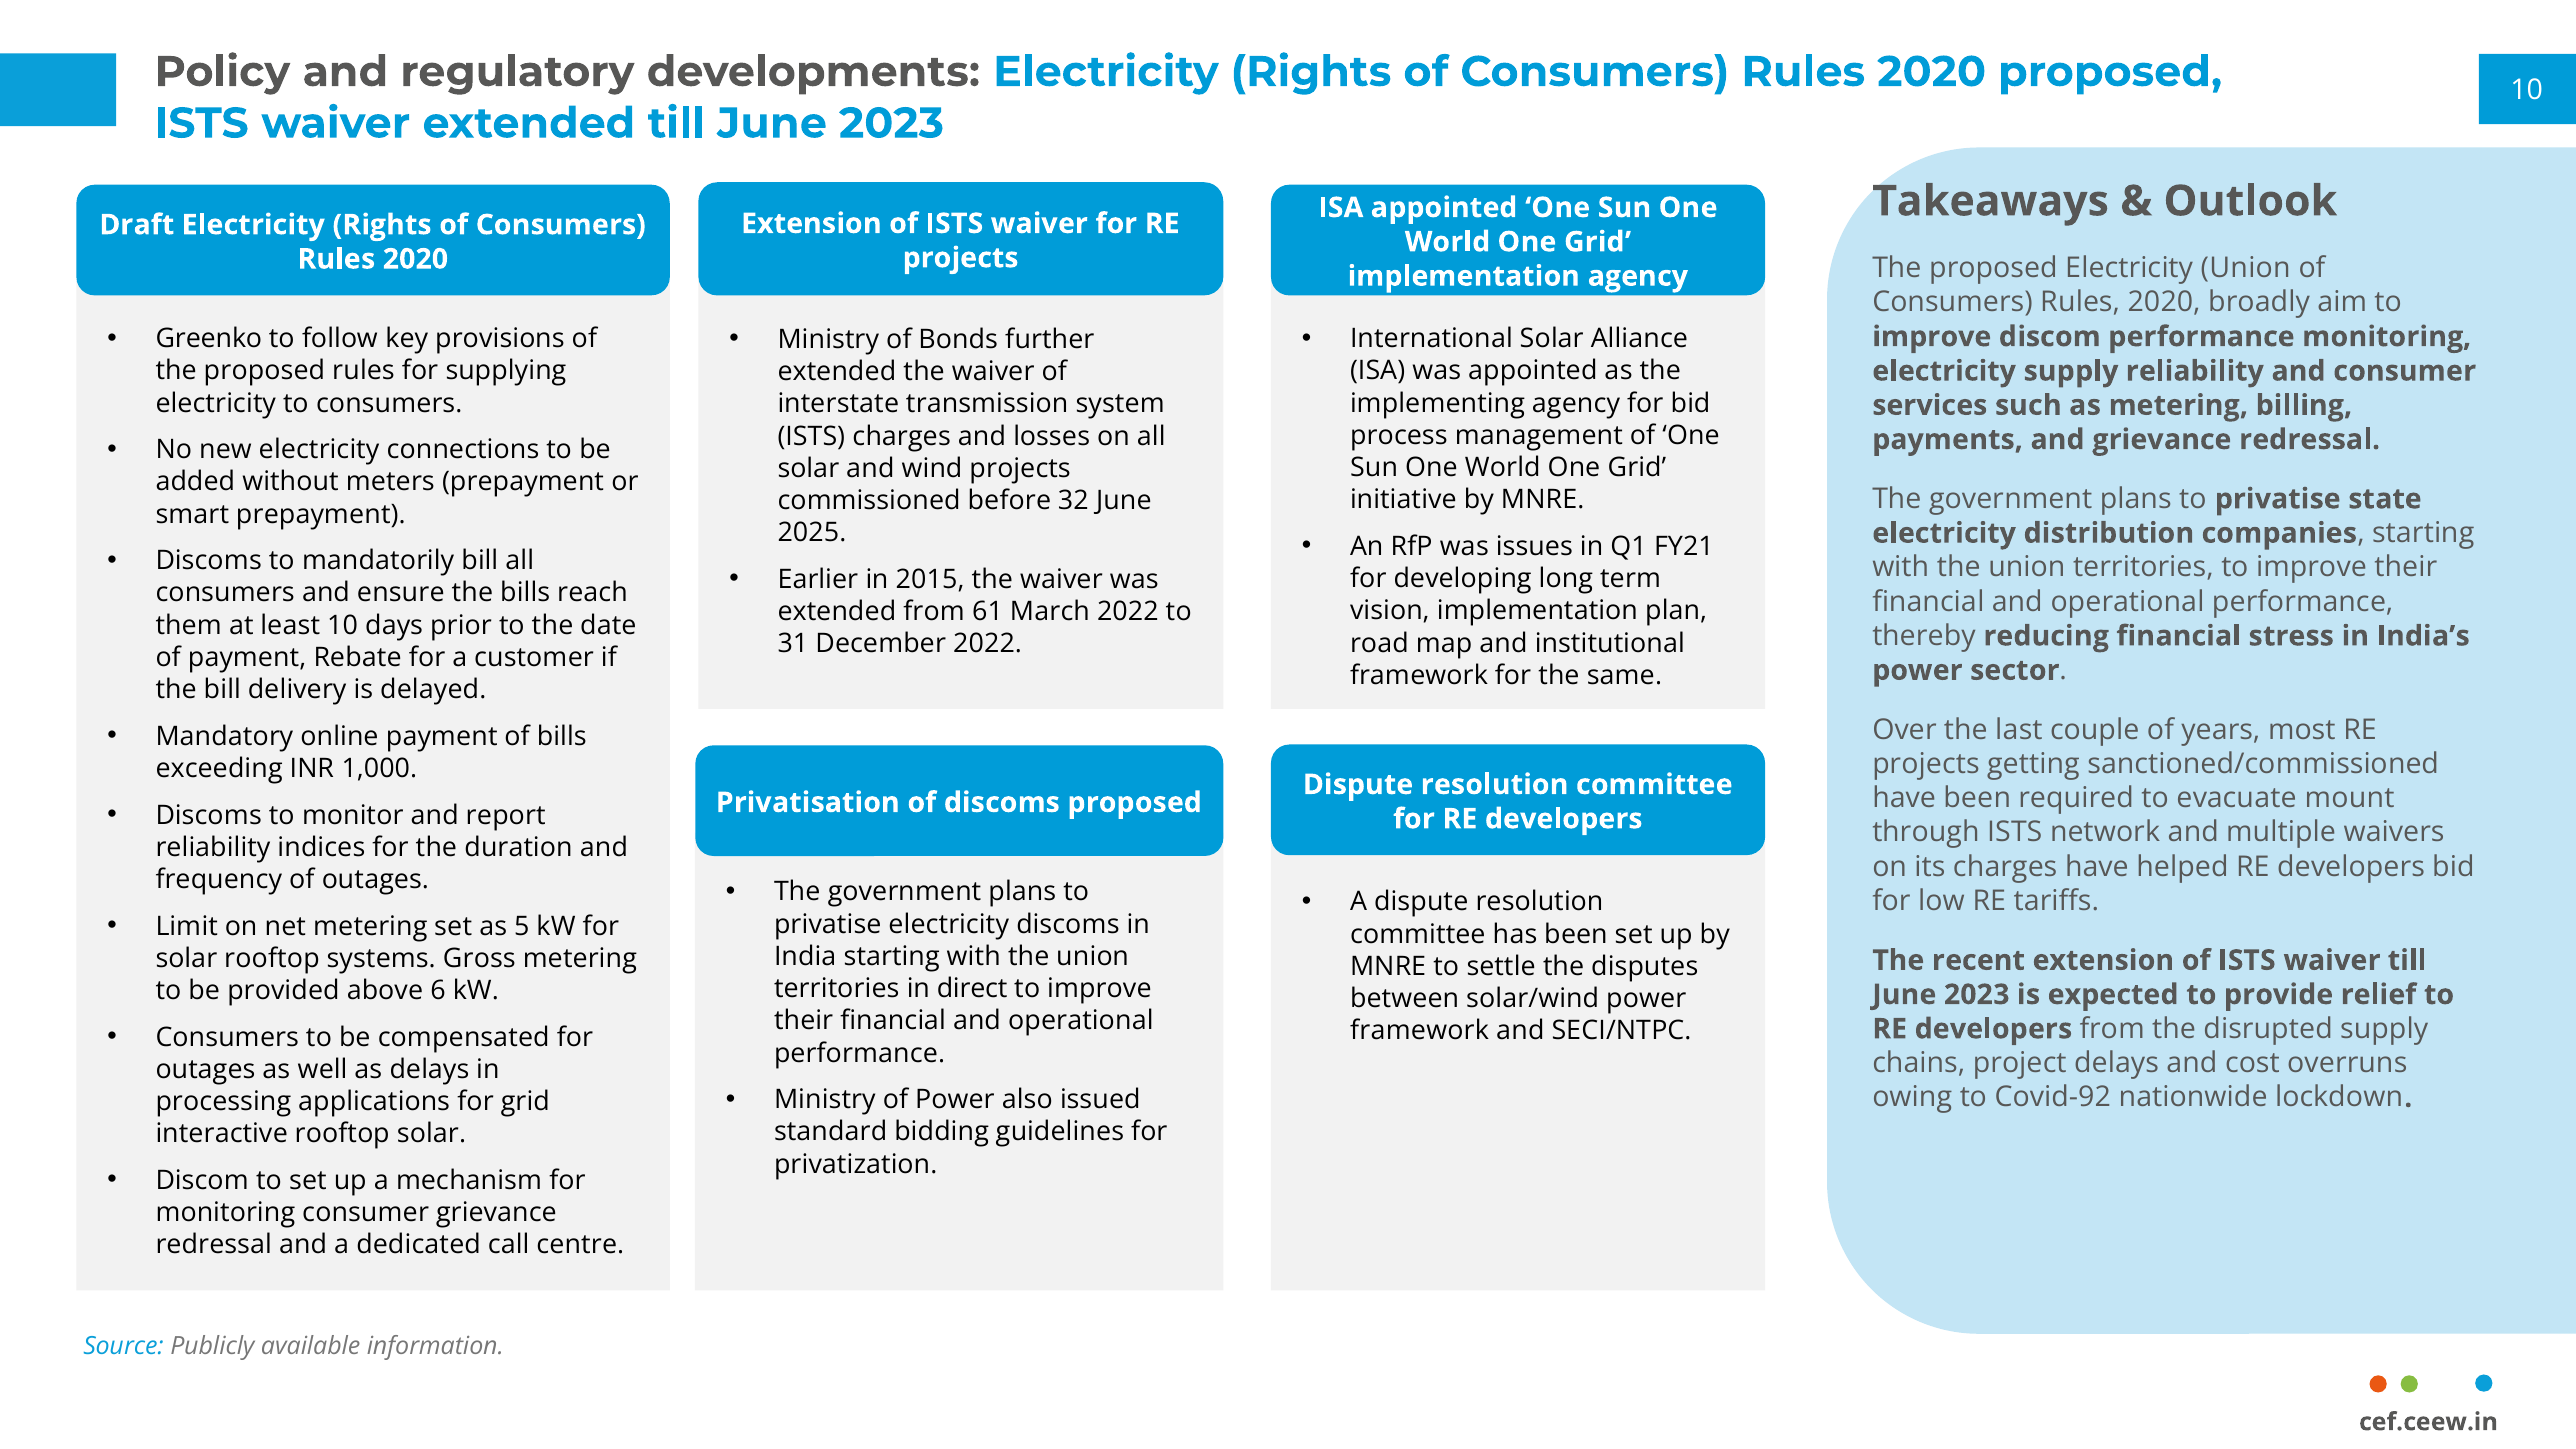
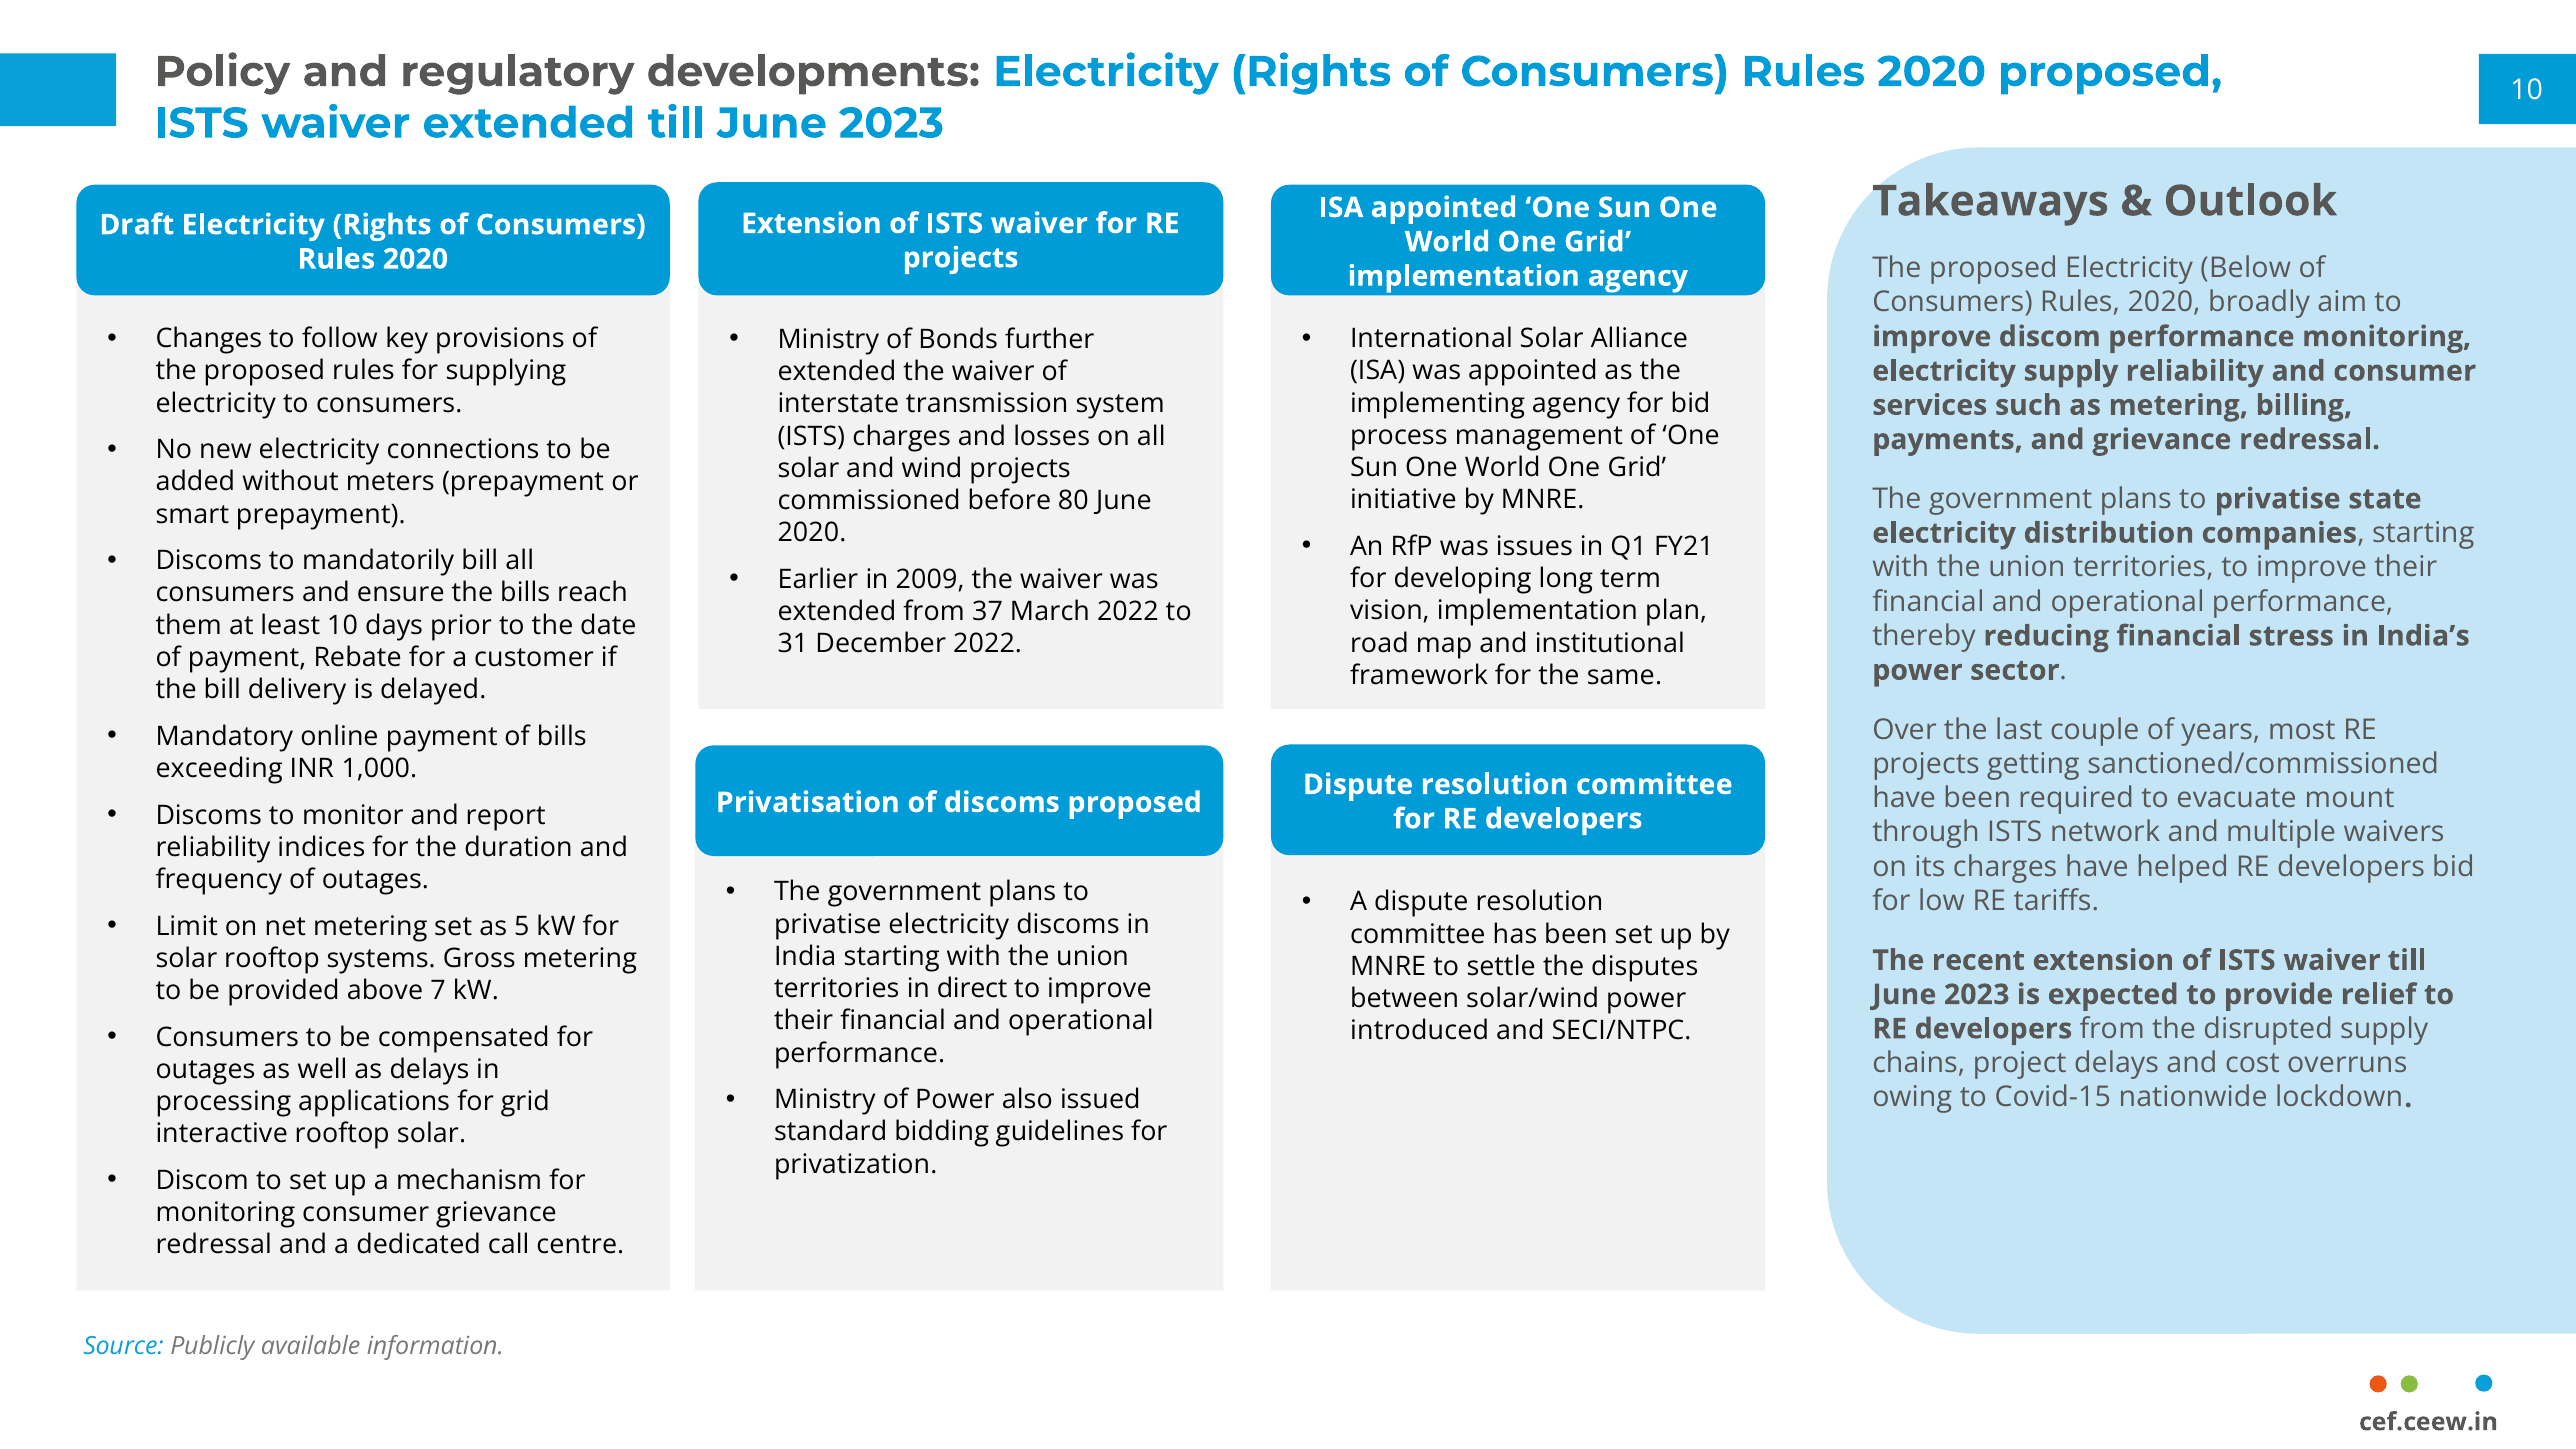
Electricity Union: Union -> Below
Greenko: Greenko -> Changes
32: 32 -> 80
2025 at (812, 533): 2025 -> 2020
2015: 2015 -> 2009
61: 61 -> 37
6: 6 -> 7
framework at (1420, 1031): framework -> introduced
Covid-92: Covid-92 -> Covid-15
